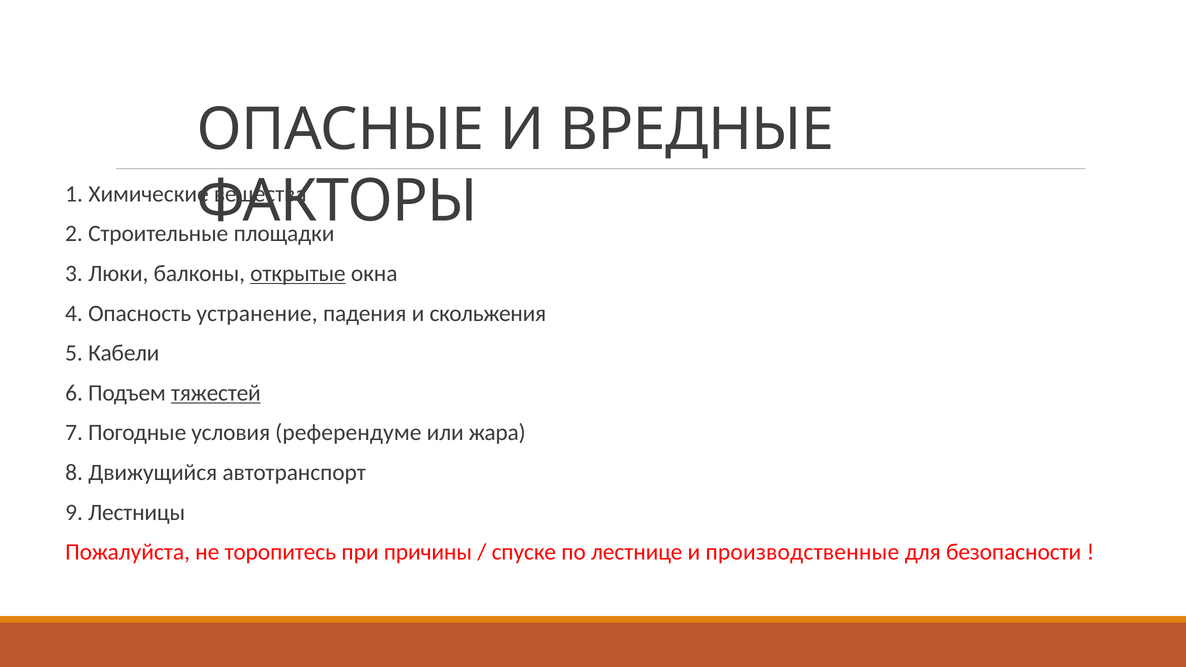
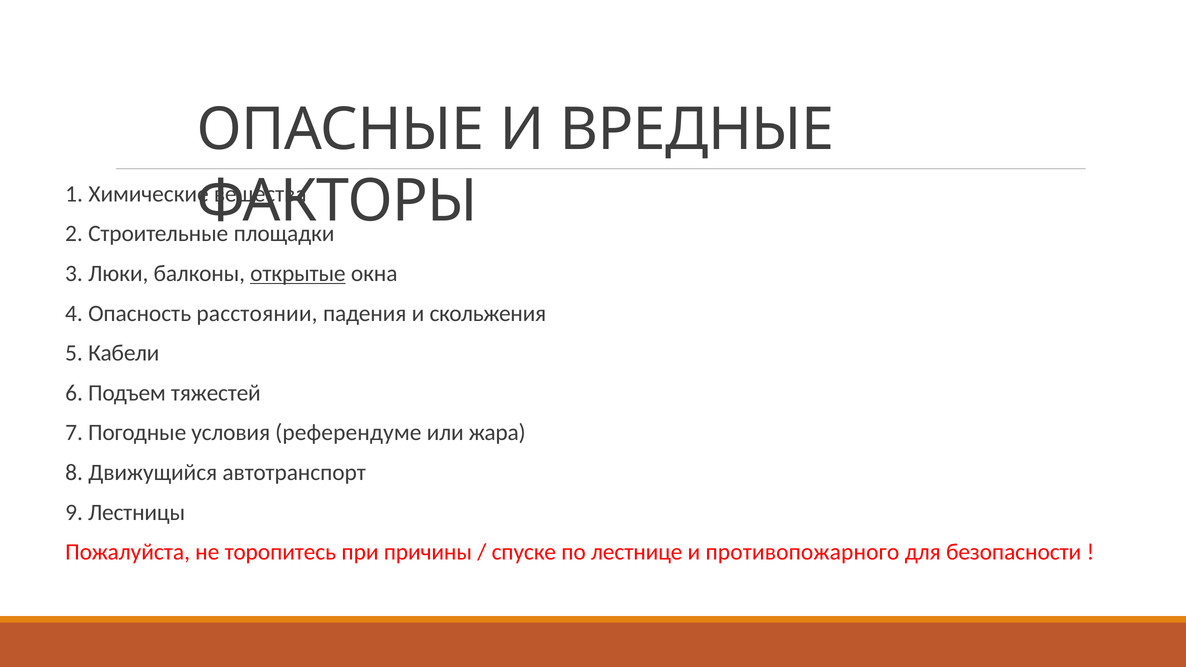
устранение: устранение -> расстоянии
тяжестей underline: present -> none
производственные: производственные -> противопожарного
